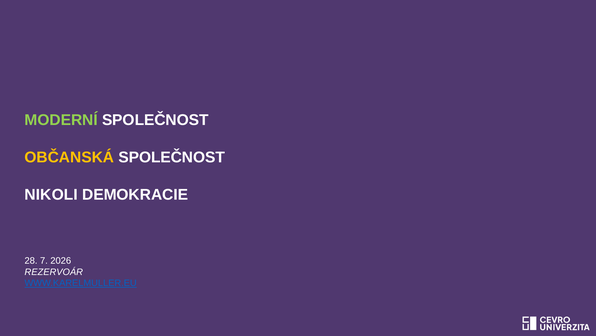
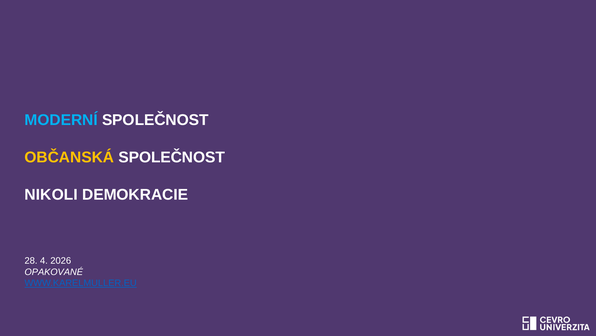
MODERNÍ colour: light green -> light blue
7: 7 -> 4
REZERVOÁR: REZERVOÁR -> OPAKOVANÉ
